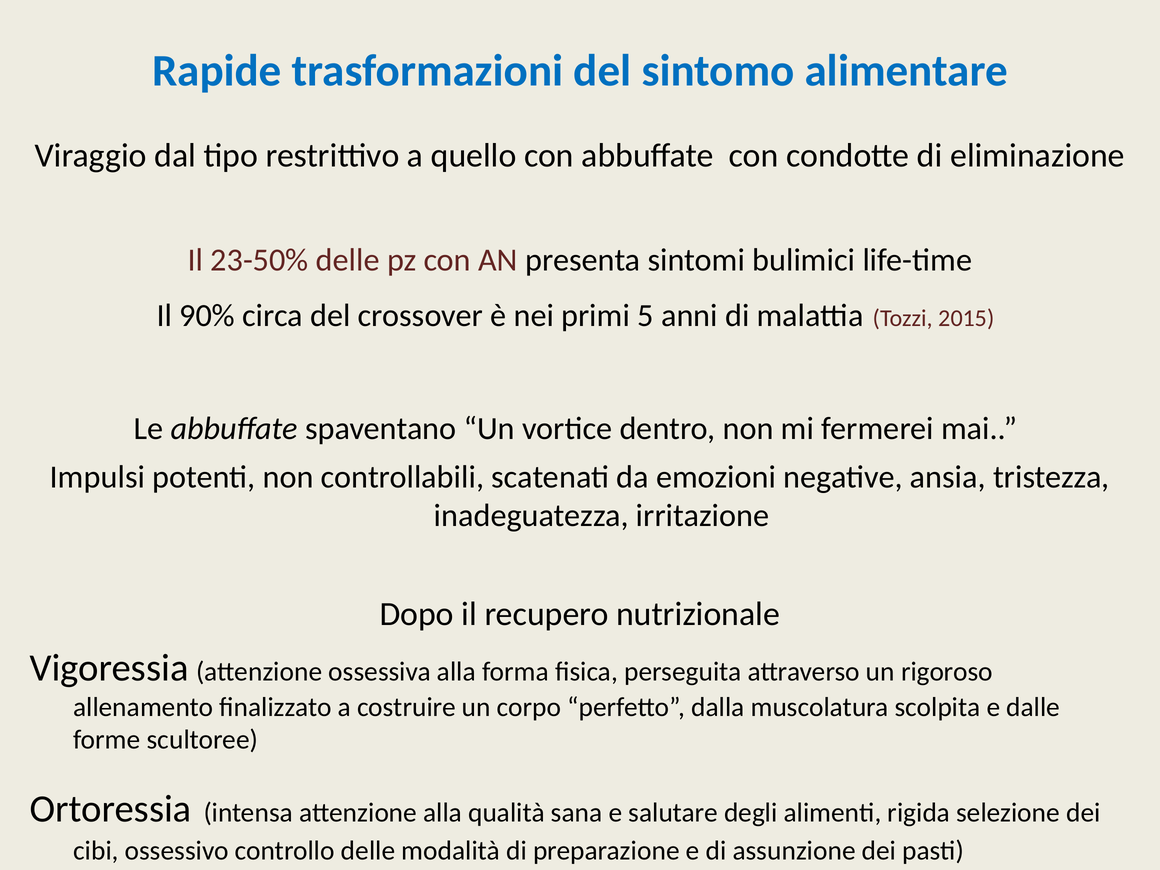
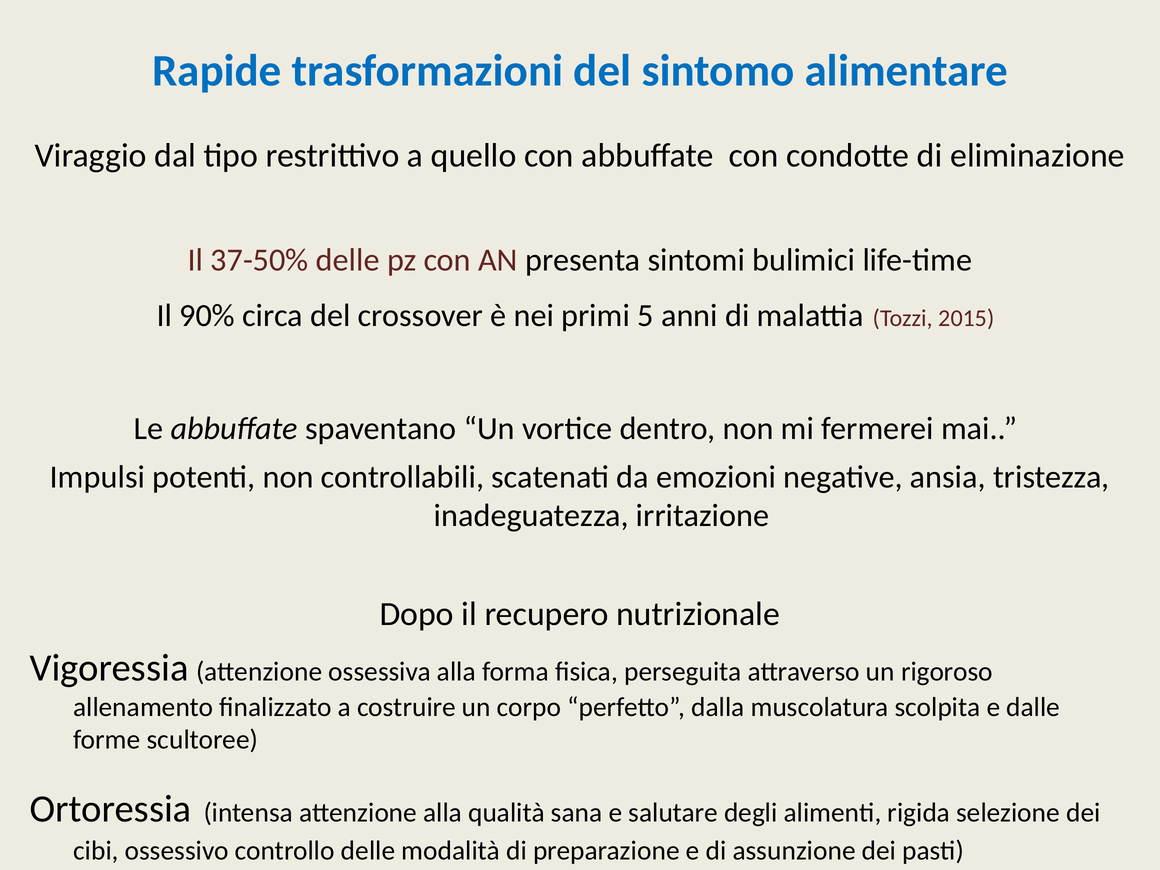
23-50%: 23-50% -> 37-50%
